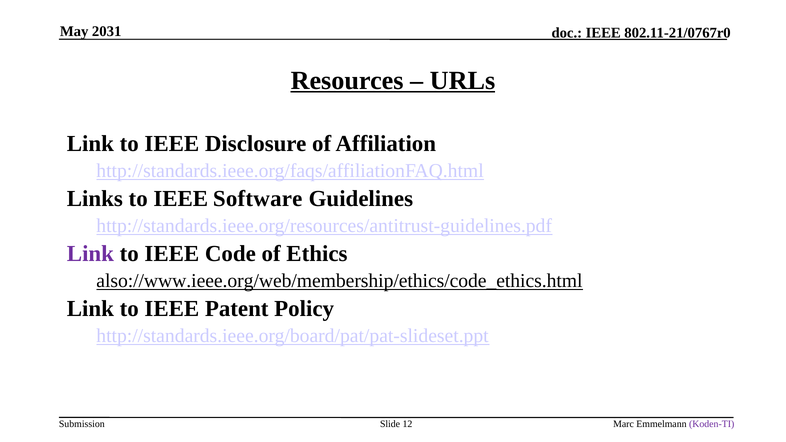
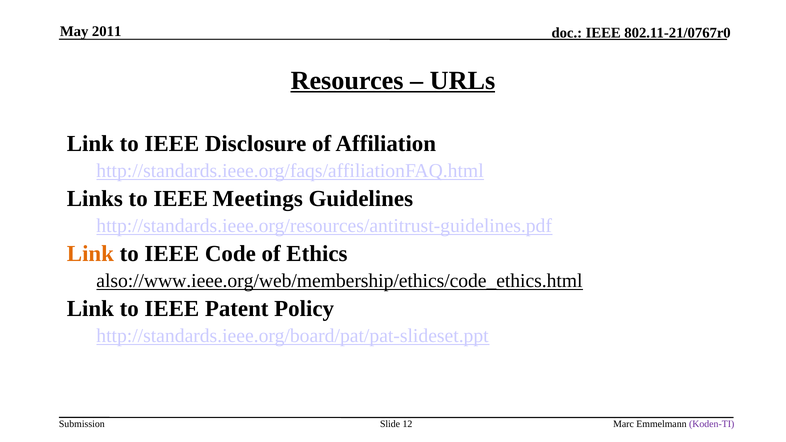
2031: 2031 -> 2011
Software: Software -> Meetings
Link at (90, 254) colour: purple -> orange
